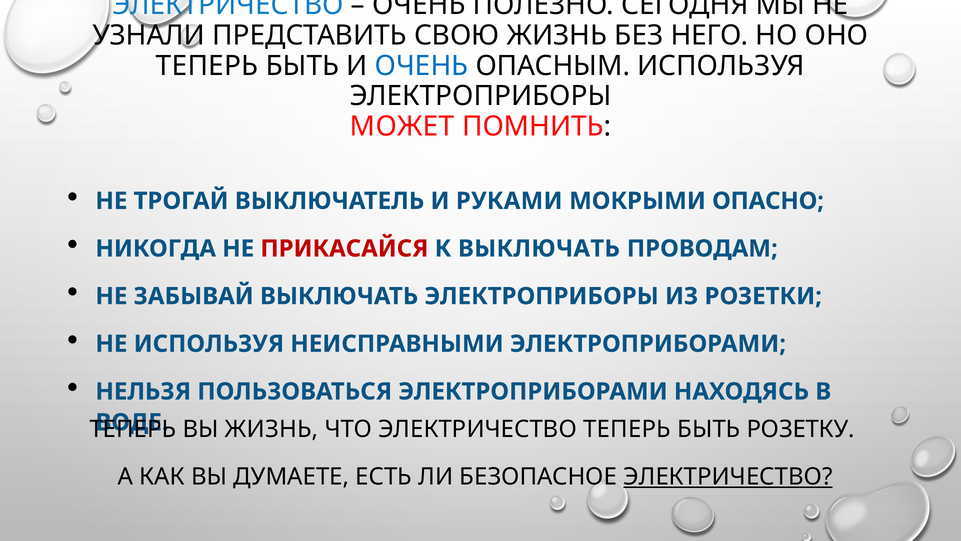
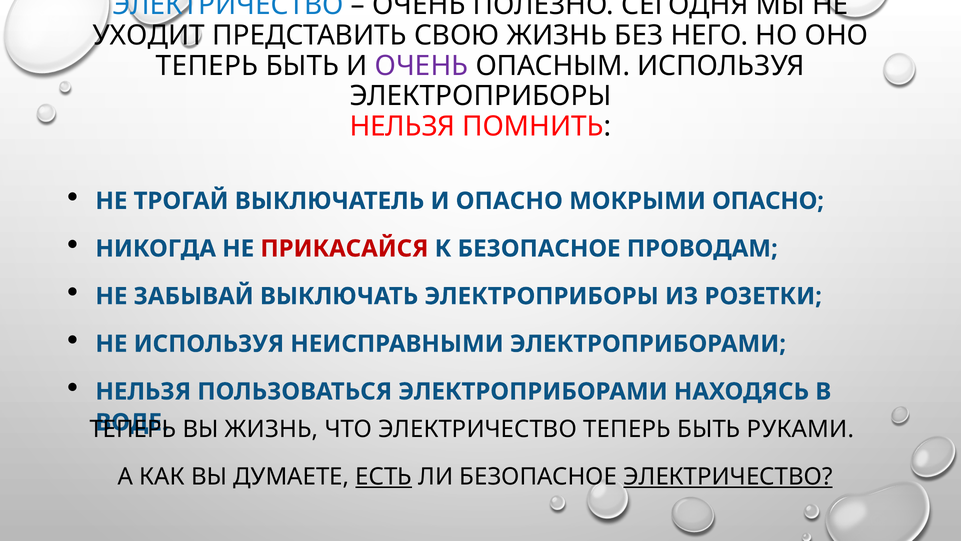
УЗНАЛИ: УЗНАЛИ -> УХОДИТ
ОЧЕНЬ at (422, 66) colour: blue -> purple
МОЖЕТ at (402, 126): МОЖЕТ -> НЕЛЬЗЯ
И РУКАМИ: РУКАМИ -> ОПАСНО
К ВЫКЛЮЧАТЬ: ВЫКЛЮЧАТЬ -> БЕЗОПАСНОЕ
РОЗЕТКУ: РОЗЕТКУ -> РУКАМИ
ЕСТЬ underline: none -> present
